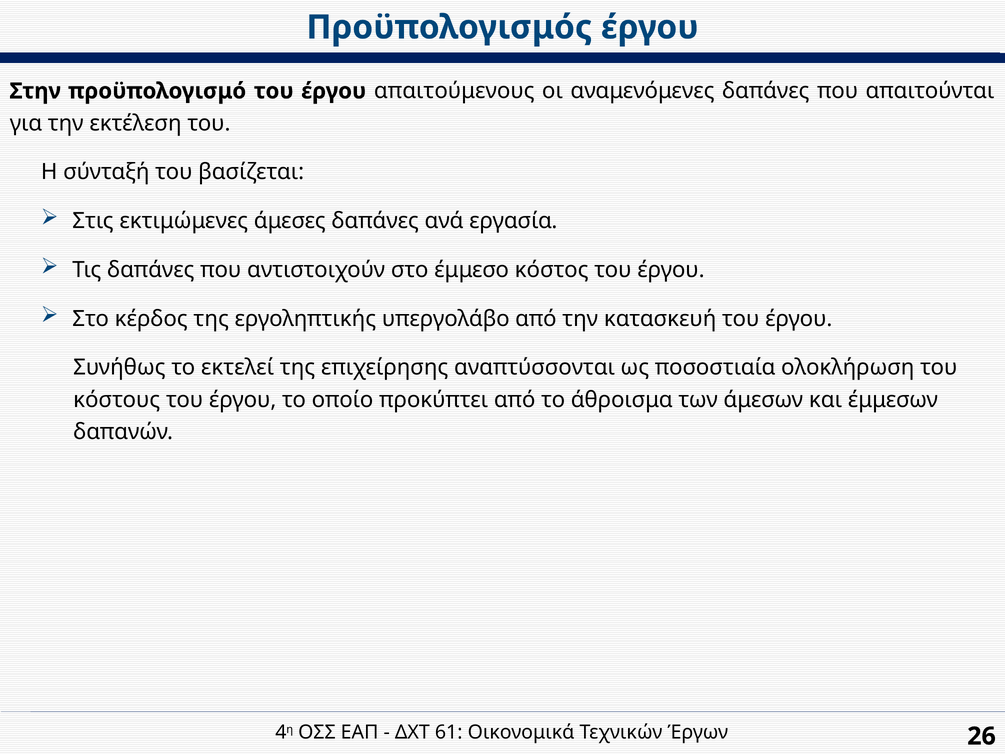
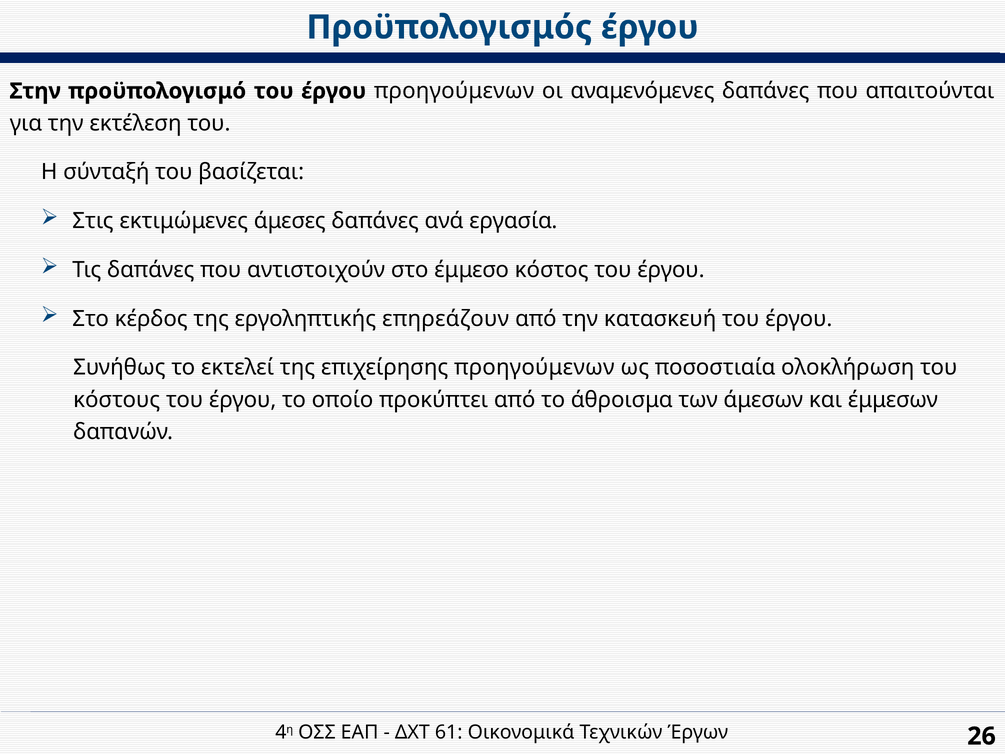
έργου απαιτούμενους: απαιτούμενους -> προηγούμενων
υπεργολάβο: υπεργολάβο -> επηρεάζουν
επιχείρησης αναπτύσσονται: αναπτύσσονται -> προηγούμενων
